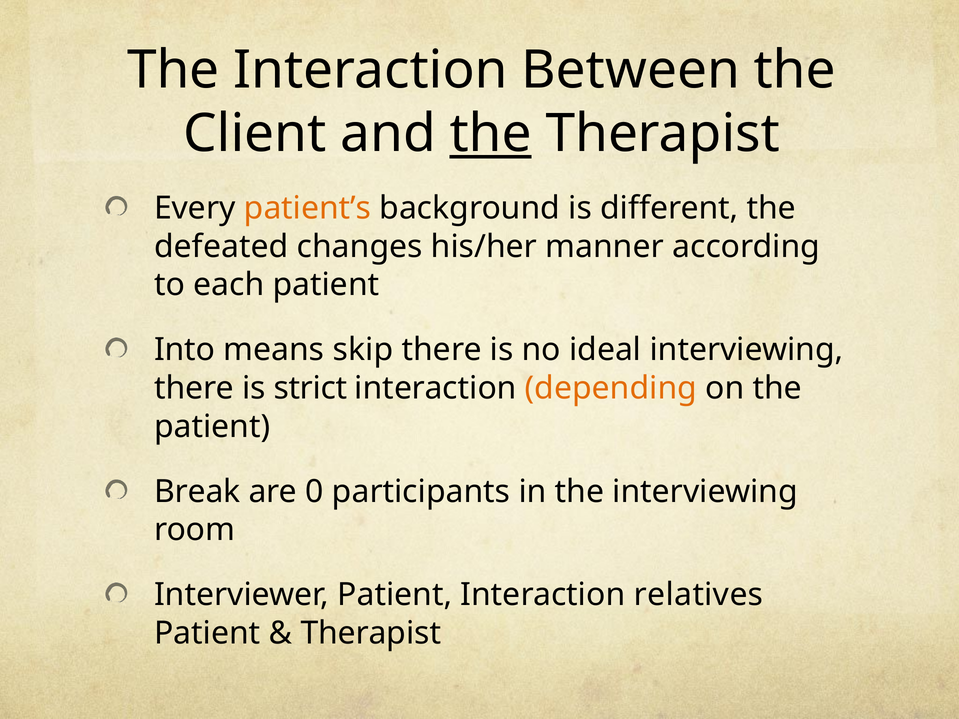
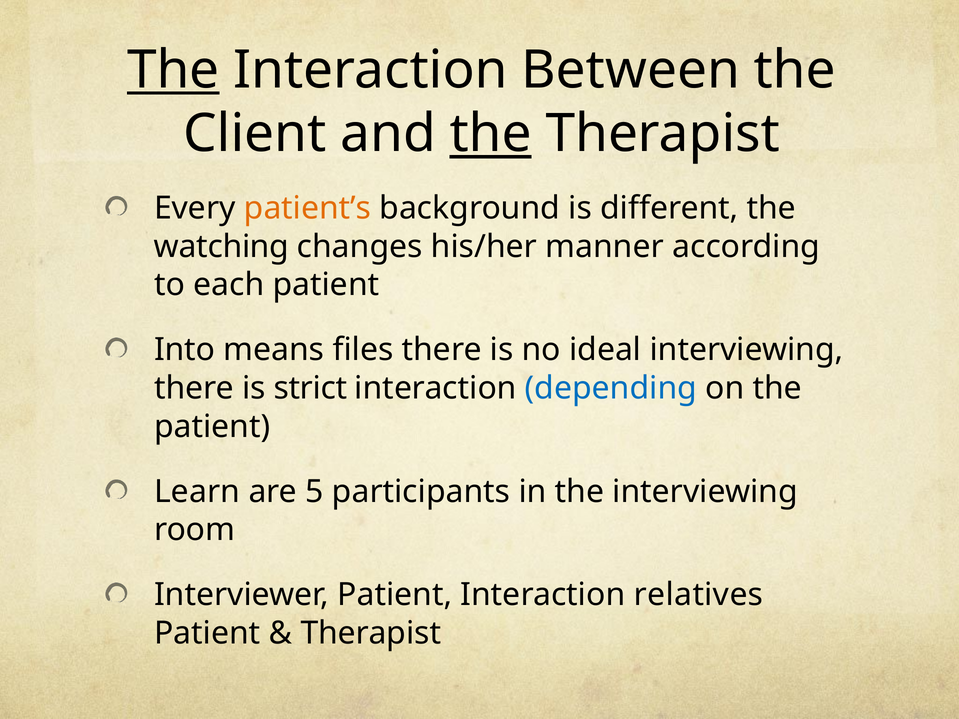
The at (173, 70) underline: none -> present
defeated: defeated -> watching
skip: skip -> files
depending colour: orange -> blue
Break: Break -> Learn
0: 0 -> 5
